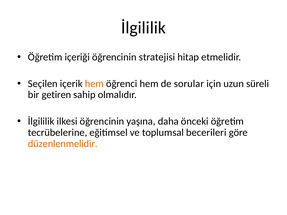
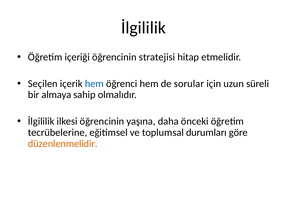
hem at (94, 84) colour: orange -> blue
getiren: getiren -> almaya
becerileri: becerileri -> durumları
